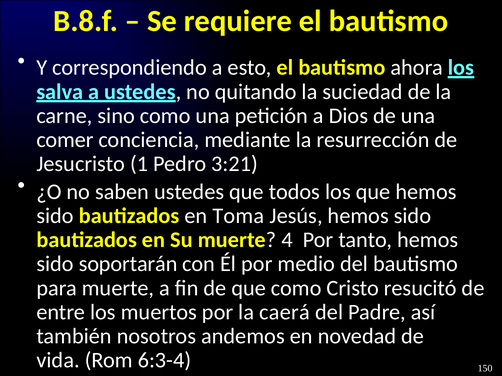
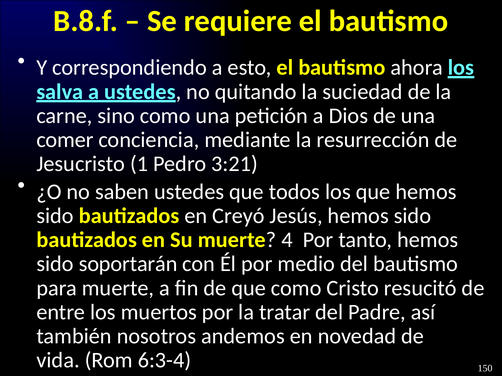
Toma: Toma -> Creyó
caerá: caerá -> tratar
